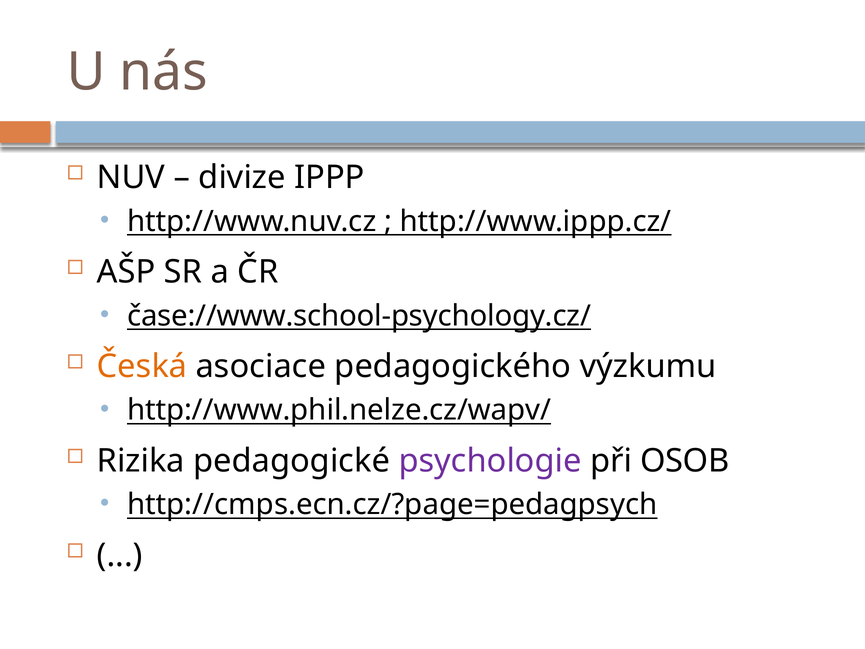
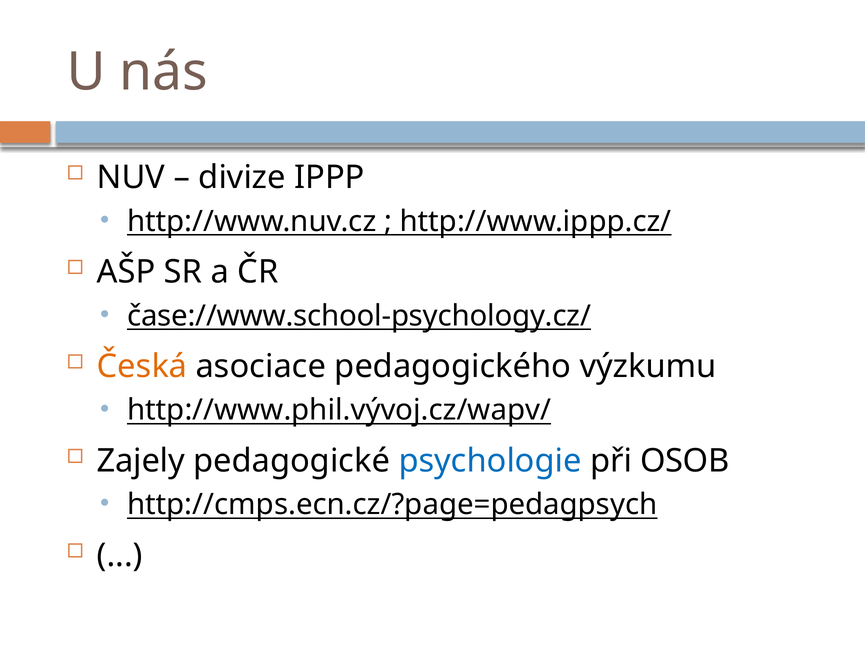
http://www.phil.nelze.cz/wapv/: http://www.phil.nelze.cz/wapv/ -> http://www.phil.vývoj.cz/wapv/
Rizika: Rizika -> Zajely
psychologie colour: purple -> blue
